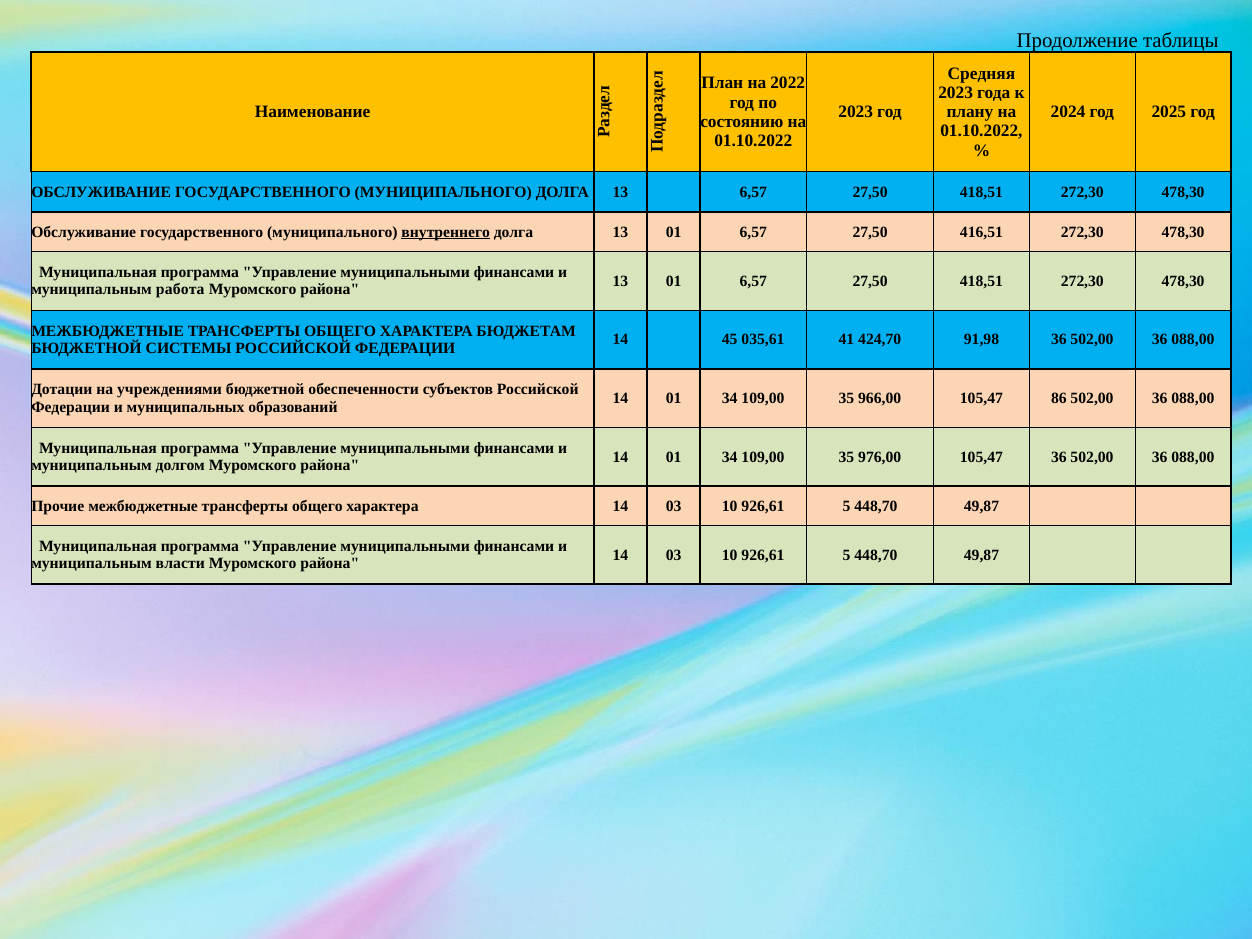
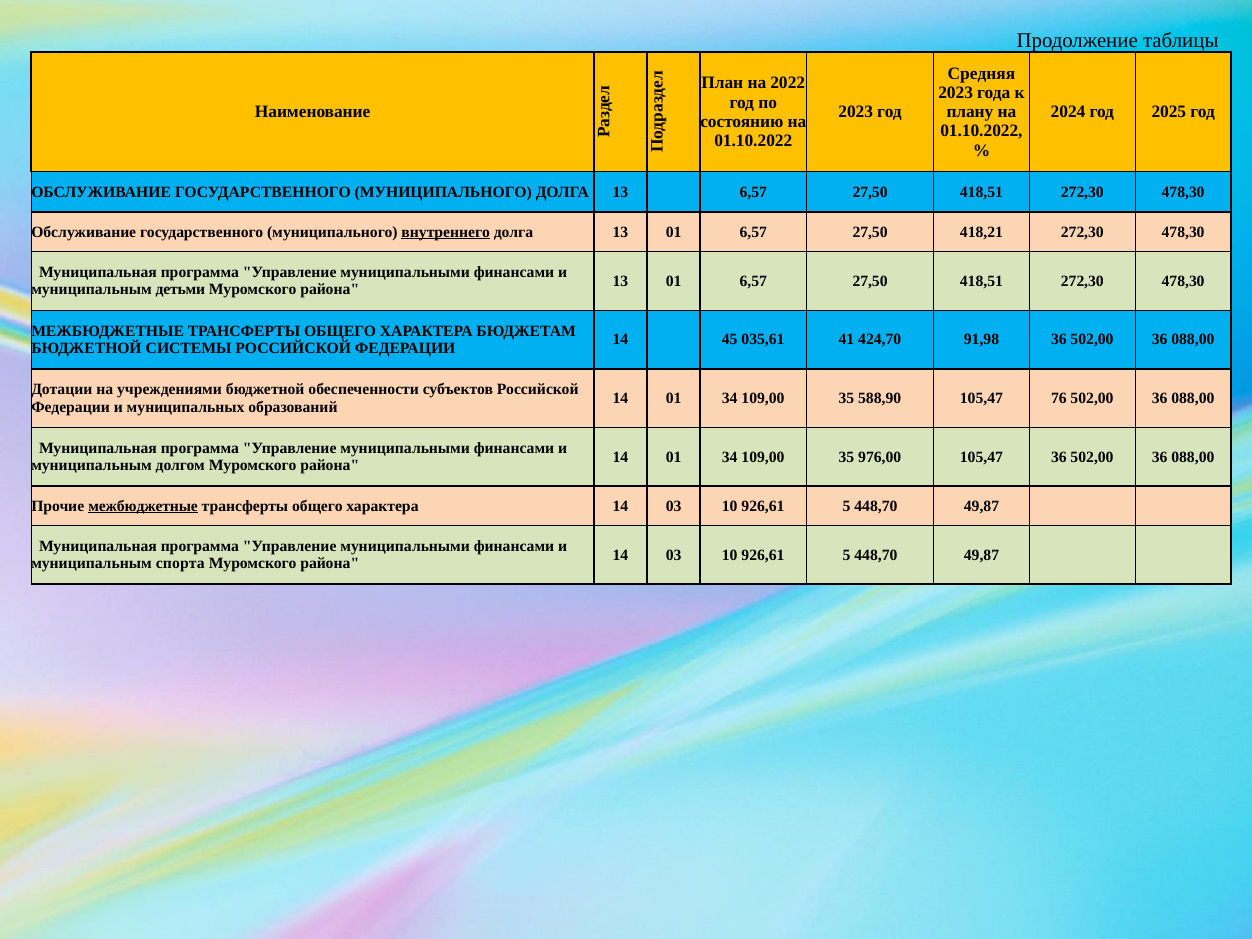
416,51: 416,51 -> 418,21
работа: работа -> детьми
966,00: 966,00 -> 588,90
86: 86 -> 76
межбюджетные at (143, 506) underline: none -> present
власти: власти -> спорта
